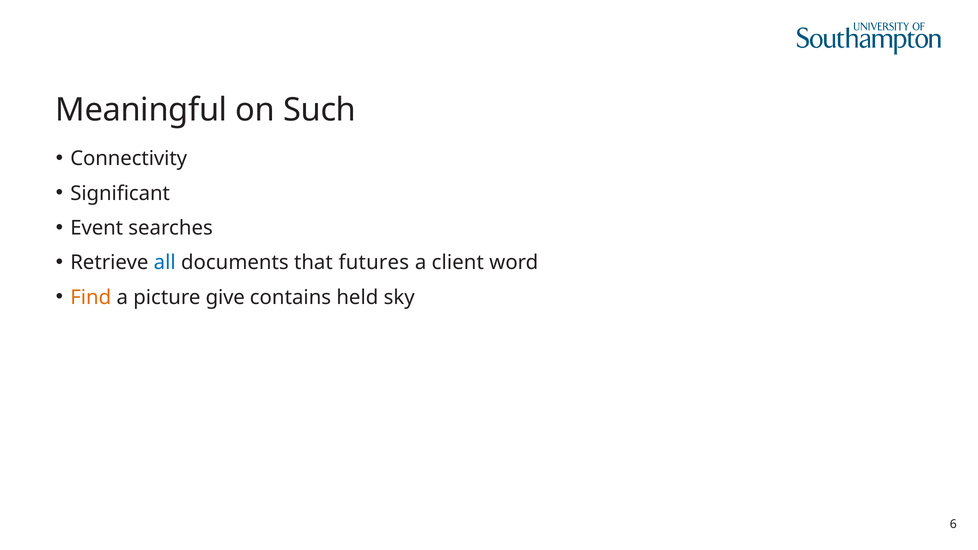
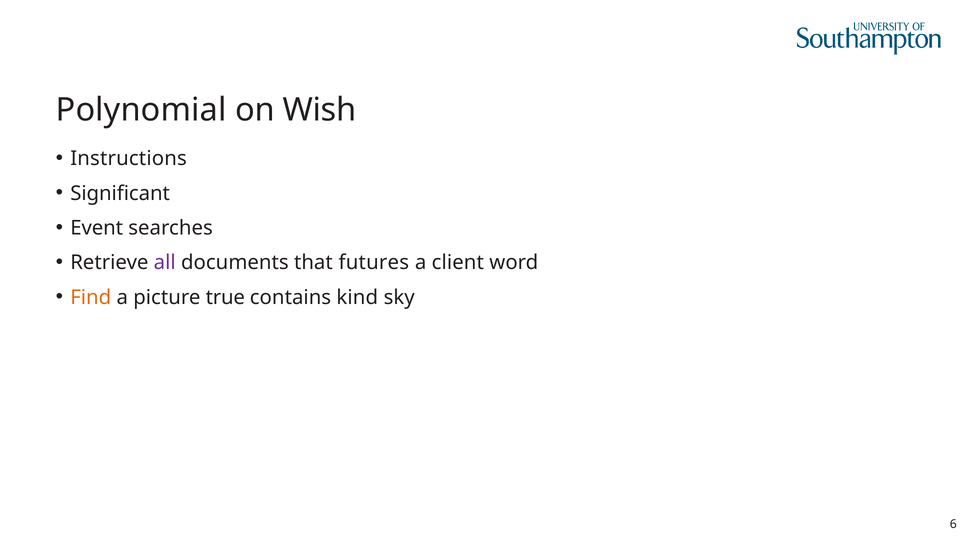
Meaningful: Meaningful -> Polynomial
Such: Such -> Wish
Connectivity: Connectivity -> Instructions
all colour: blue -> purple
give: give -> true
held: held -> kind
